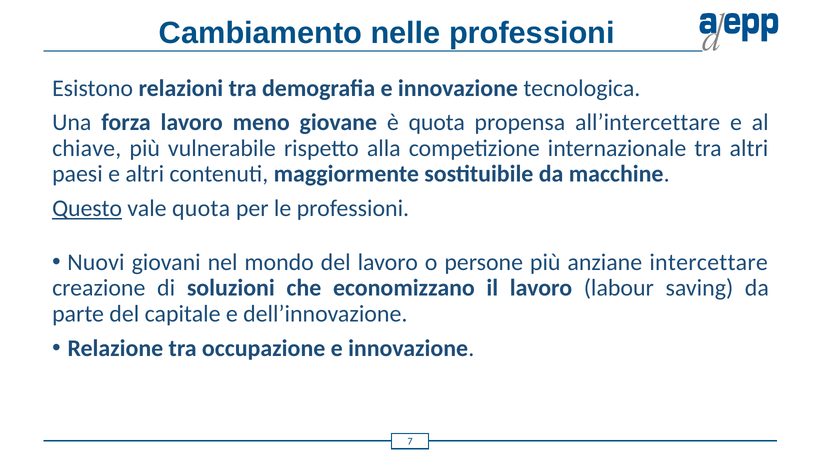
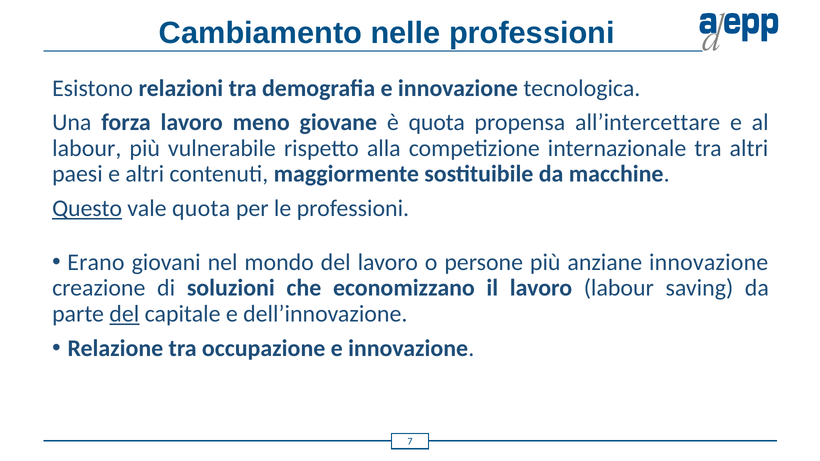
chiave at (87, 148): chiave -> labour
Nuovi: Nuovi -> Erano
anziane intercettare: intercettare -> innovazione
del at (124, 314) underline: none -> present
